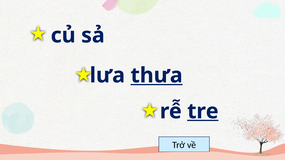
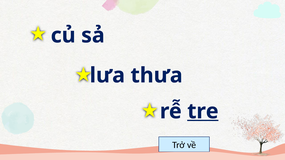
thưa underline: present -> none
